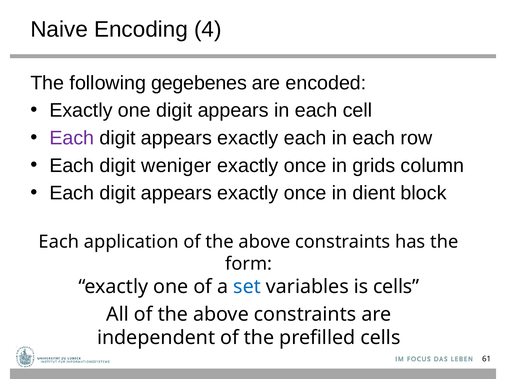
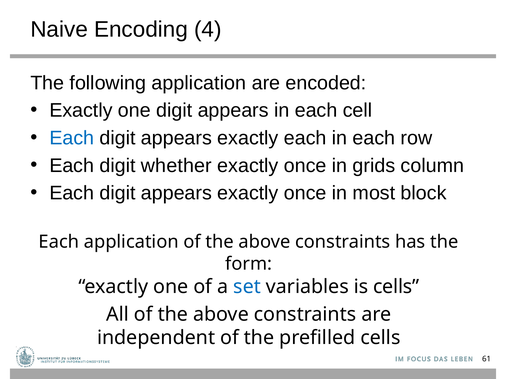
following gegebenes: gegebenes -> application
Each at (72, 138) colour: purple -> blue
weniger: weniger -> whether
dient: dient -> most
